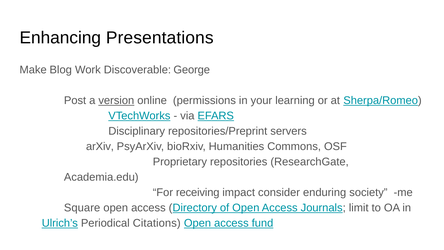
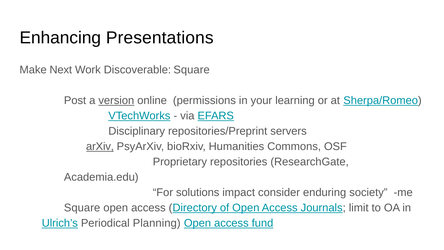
Blog: Blog -> Next
Discoverable George: George -> Square
arXiv underline: none -> present
receiving: receiving -> solutions
Citations: Citations -> Planning
